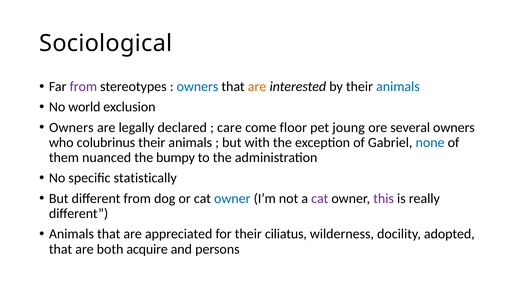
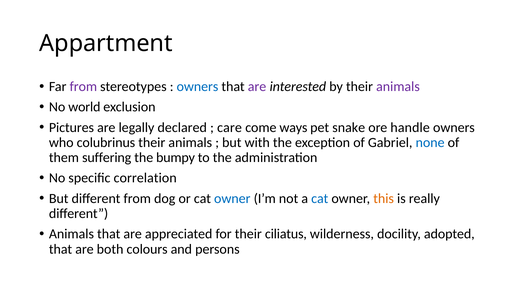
Sociological: Sociological -> Appartment
are at (257, 86) colour: orange -> purple
animals at (398, 86) colour: blue -> purple
Owners at (71, 127): Owners -> Pictures
floor: floor -> ways
joung: joung -> snake
several: several -> handle
nuanced: nuanced -> suffering
statistically: statistically -> correlation
cat at (320, 198) colour: purple -> blue
this colour: purple -> orange
acquire: acquire -> colours
